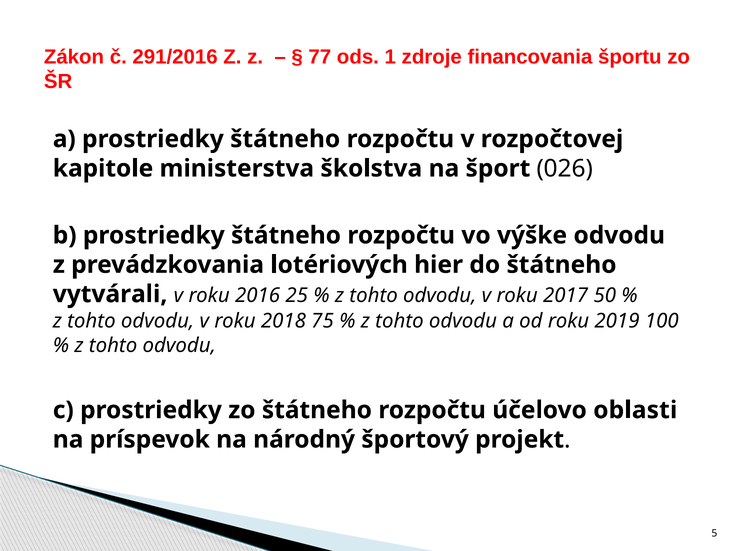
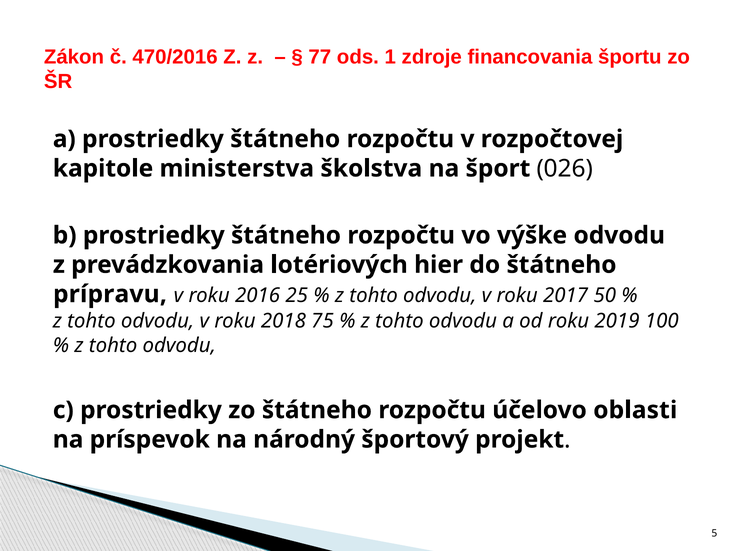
291/2016: 291/2016 -> 470/2016
vytvárali: vytvárali -> prípravu
